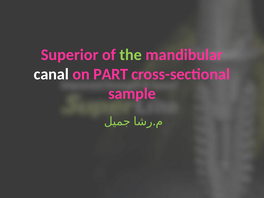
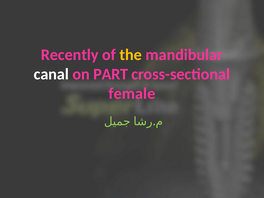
Superior: Superior -> Recently
the colour: light green -> yellow
sample: sample -> female
